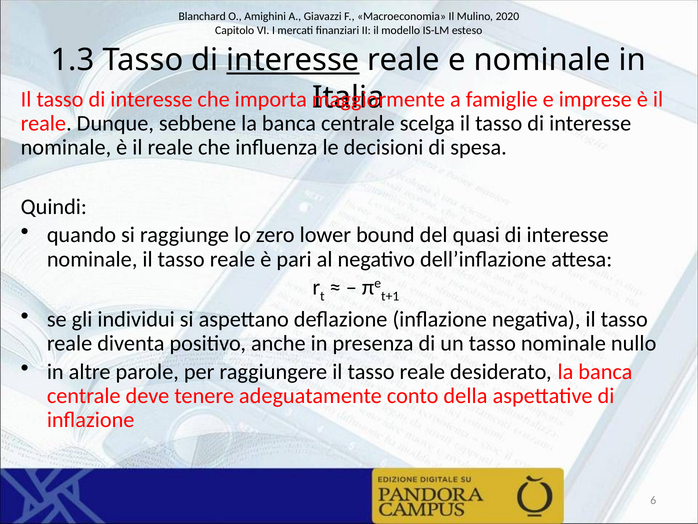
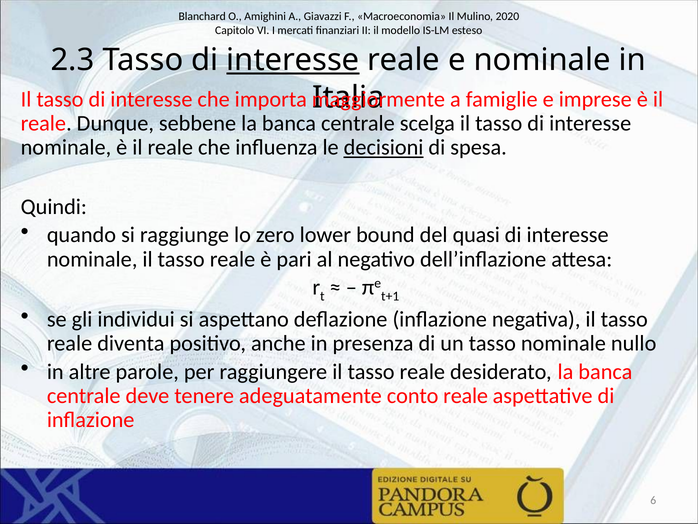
1.3: 1.3 -> 2.3
decisioni underline: none -> present
conto della: della -> reale
